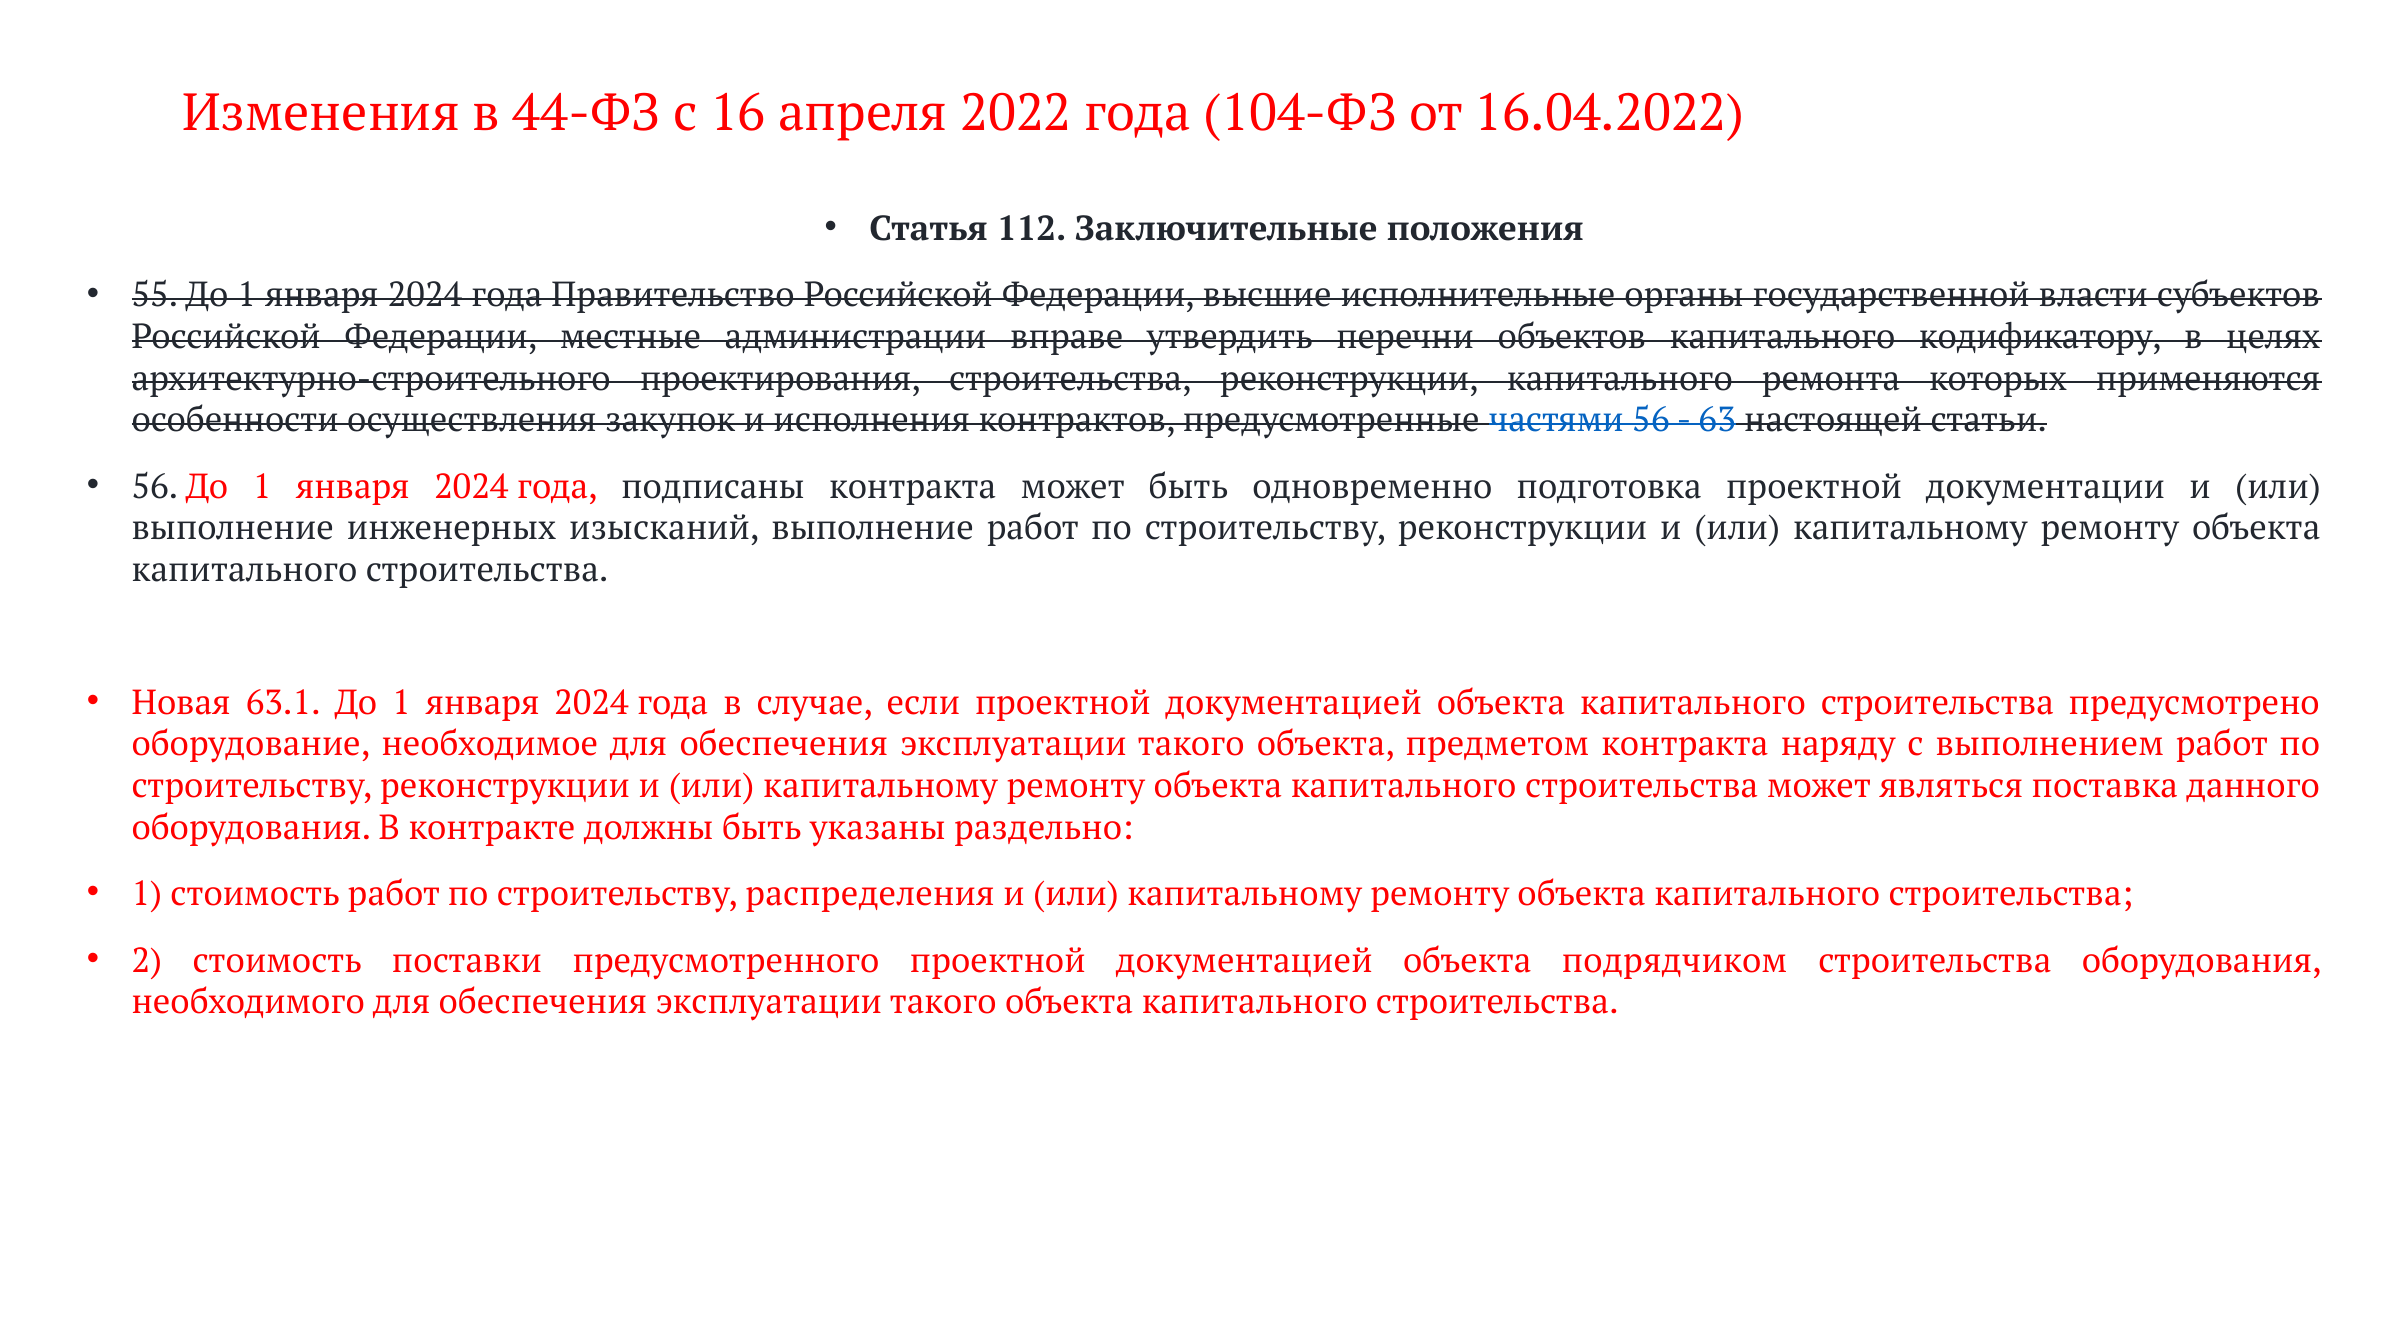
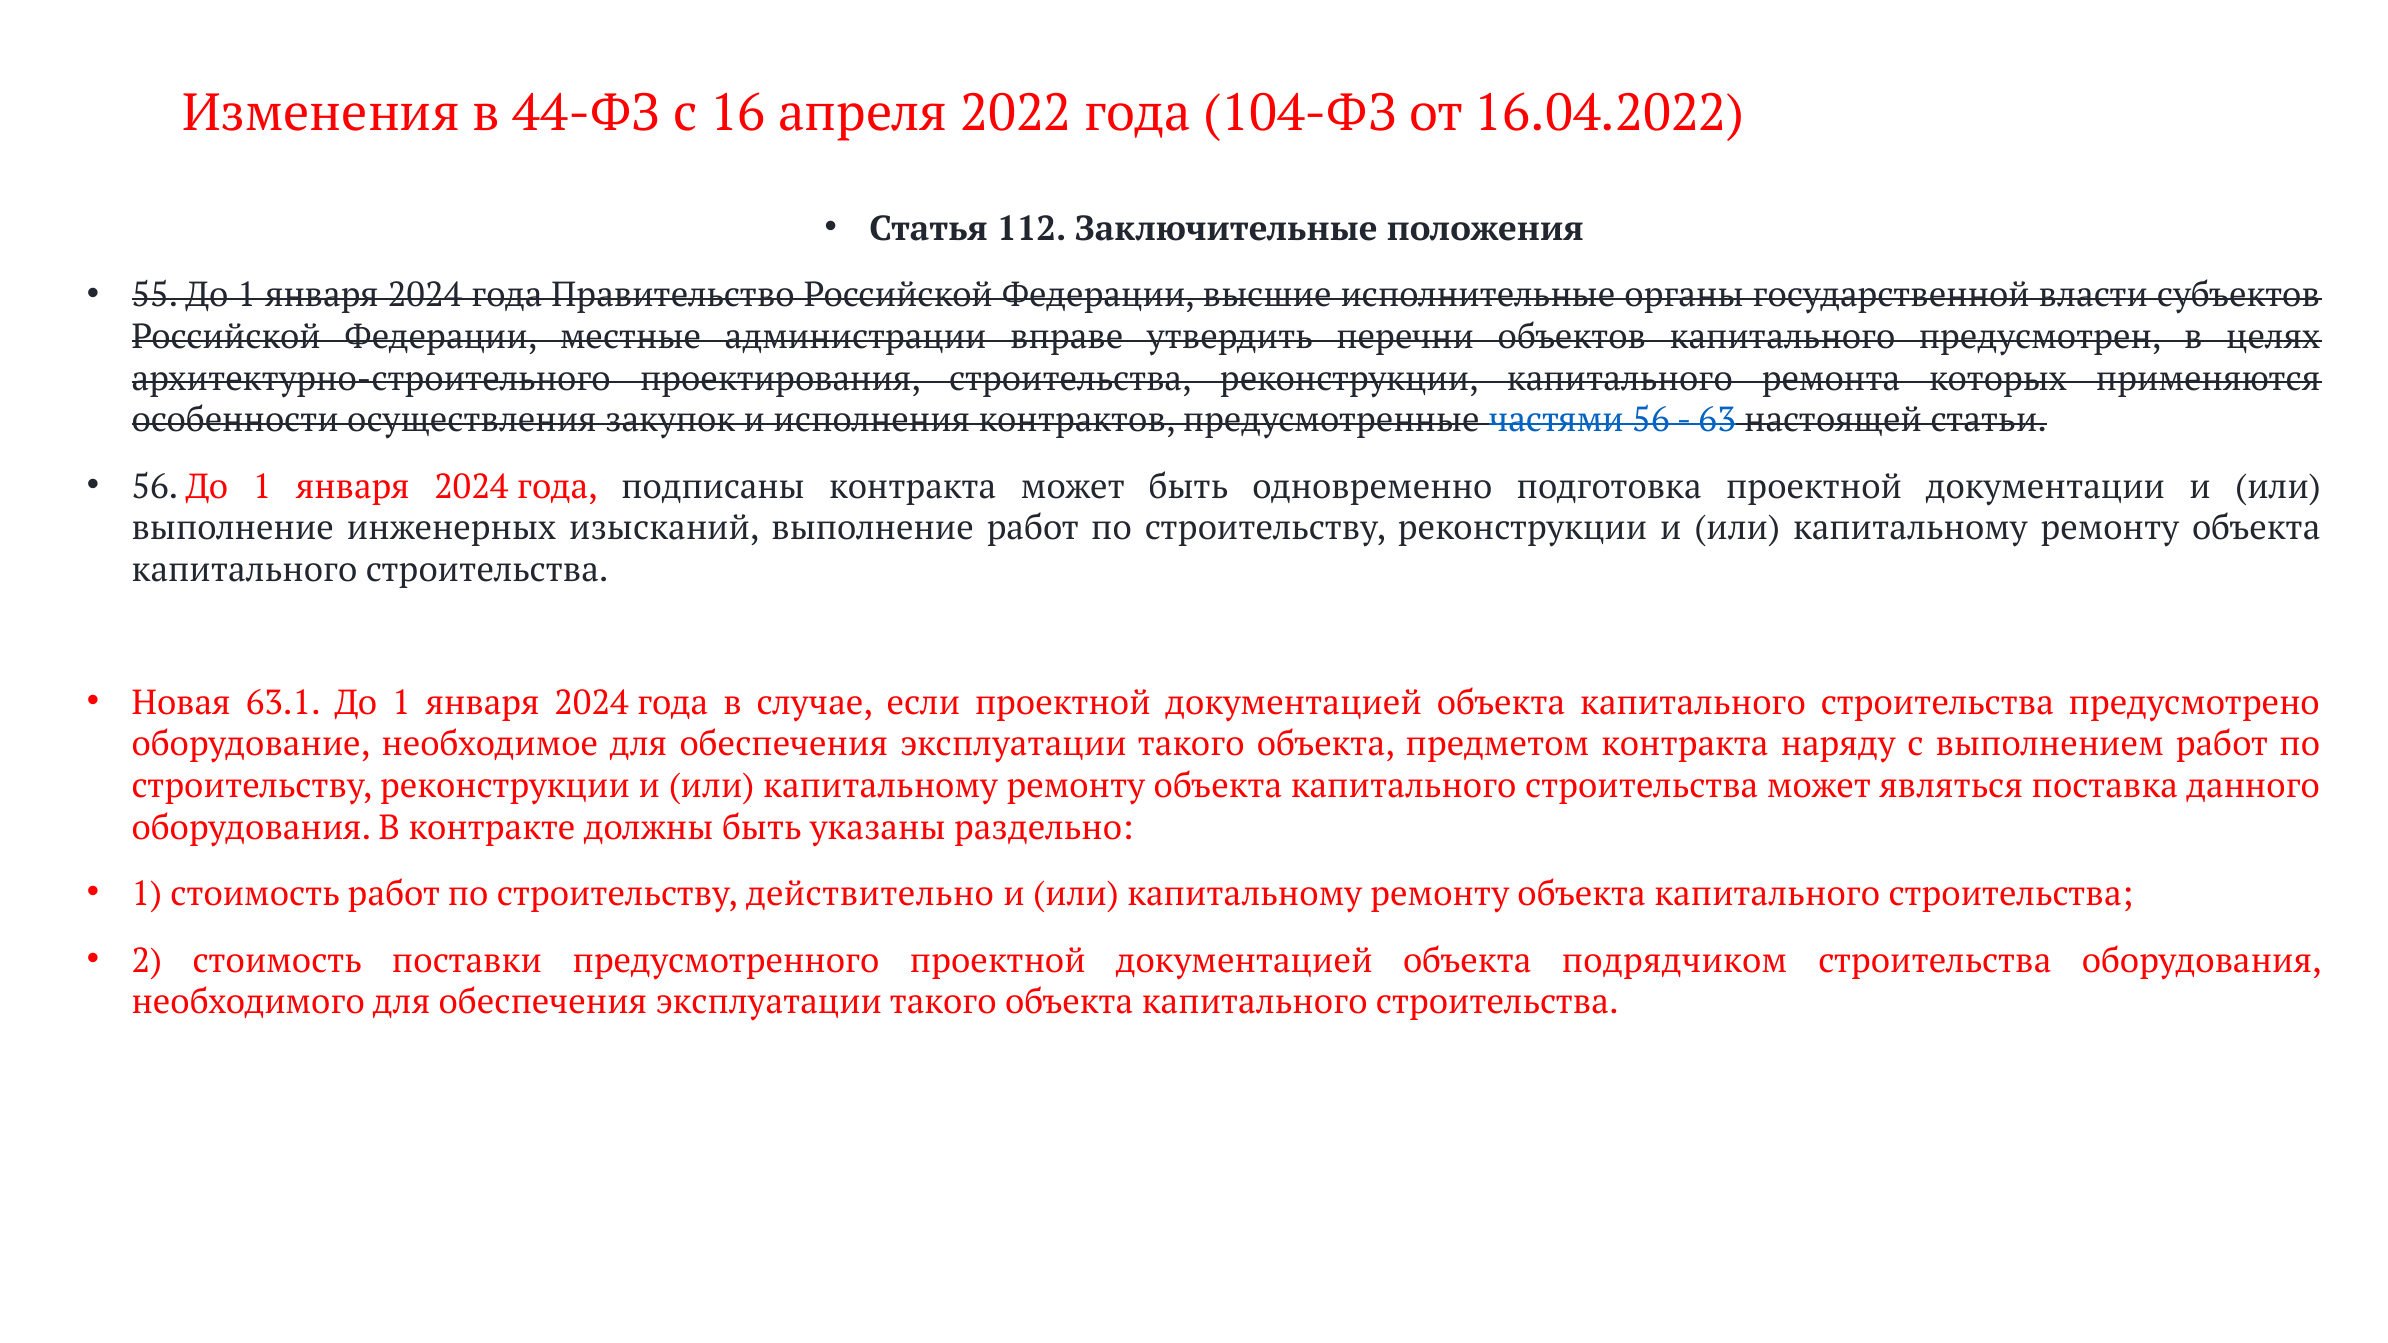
кодификатору: кодификатору -> предусмотрен
распределения: распределения -> действительно
